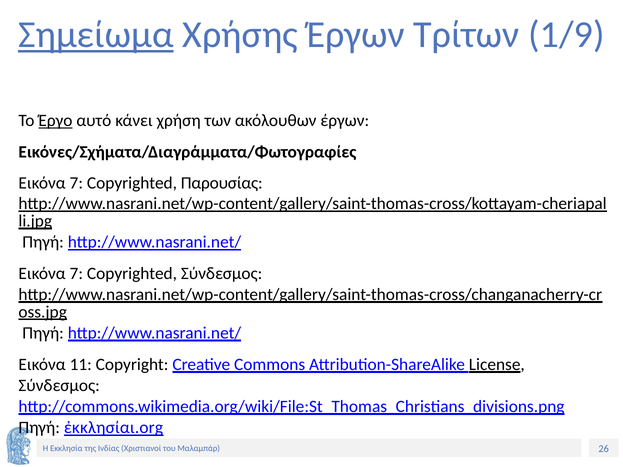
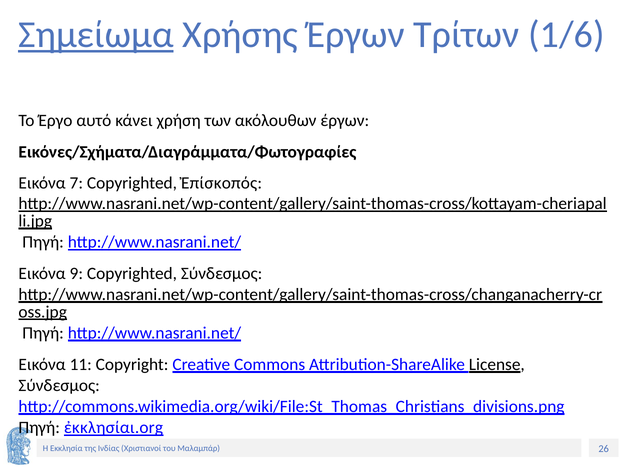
1/9: 1/9 -> 1/6
Έργο underline: present -> none
Παρουσίας: Παρουσίας -> Ἐπίσκοπός
7 at (76, 274): 7 -> 9
